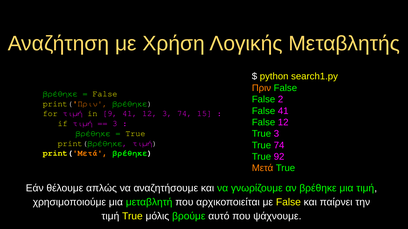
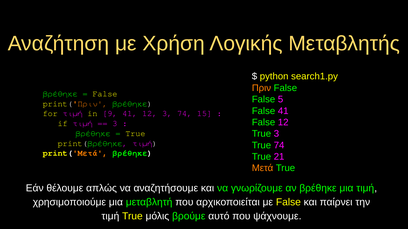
2: 2 -> 5
92: 92 -> 21
